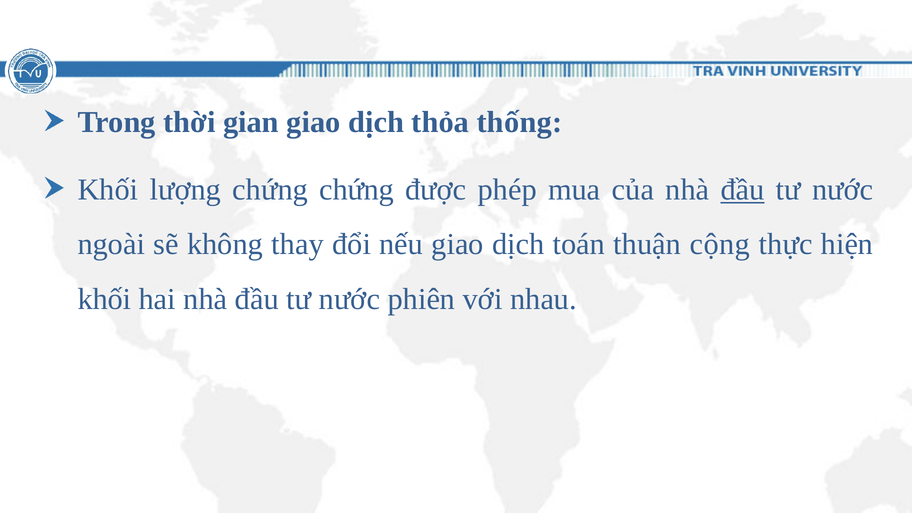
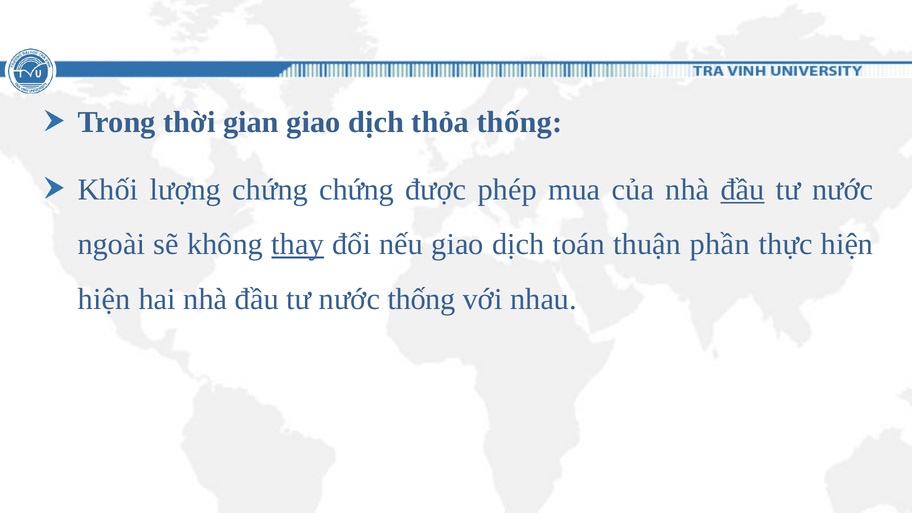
thay underline: none -> present
cộng: cộng -> phần
khối at (104, 299): khối -> hiện
nước phiên: phiên -> thống
